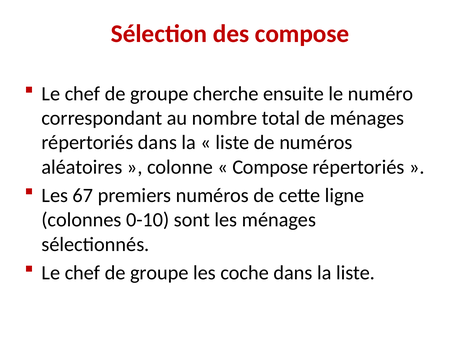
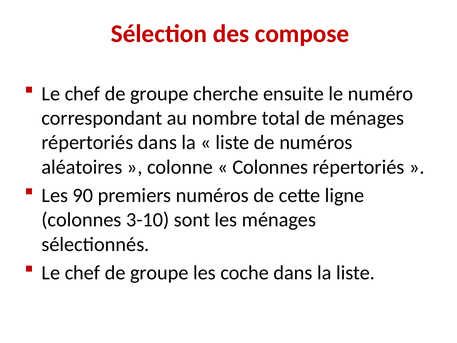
Compose at (270, 167): Compose -> Colonnes
67: 67 -> 90
0-10: 0-10 -> 3-10
